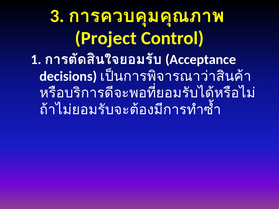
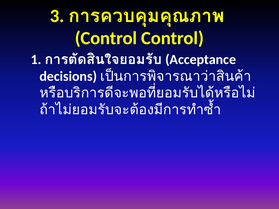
Project at (106, 38): Project -> Control
